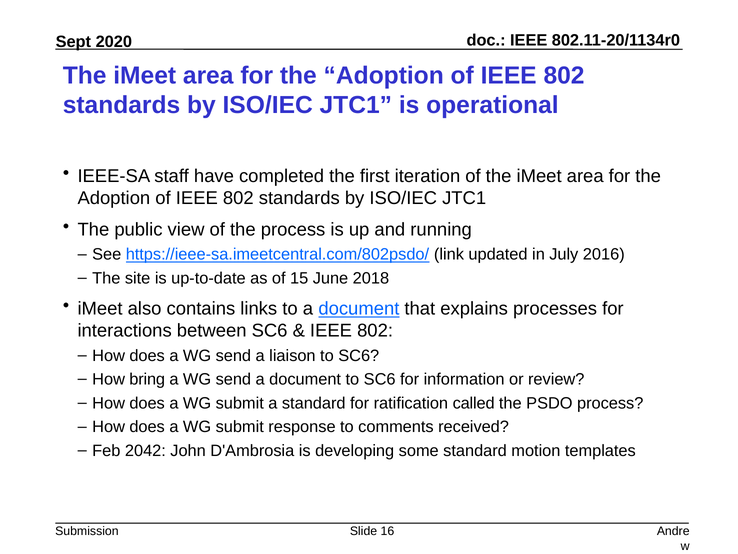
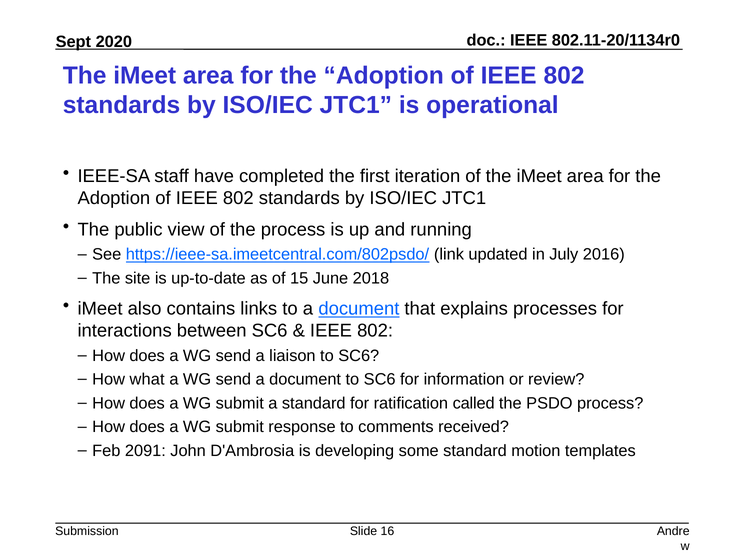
bring: bring -> what
2042: 2042 -> 2091
